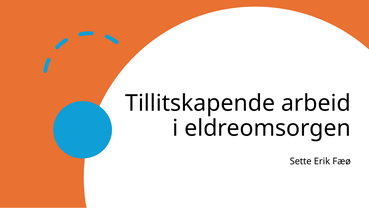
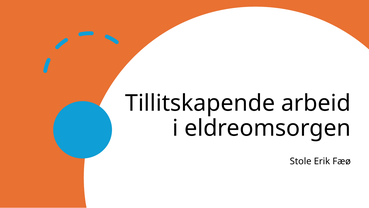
Sette: Sette -> Stole
